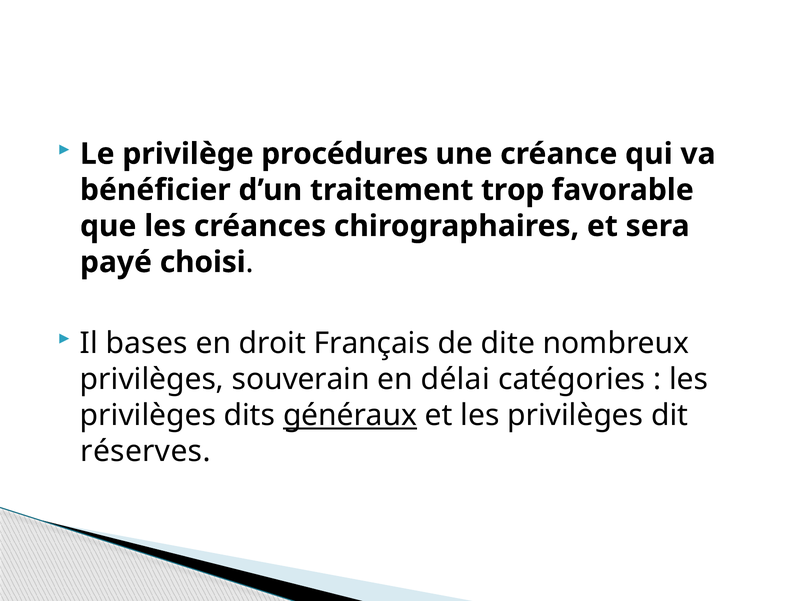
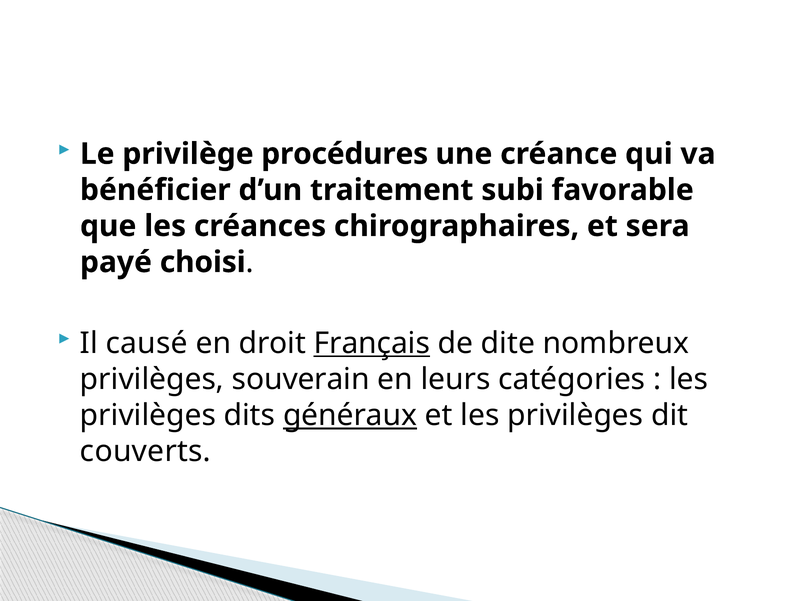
trop: trop -> subi
bases: bases -> causé
Français underline: none -> present
délai: délai -> leurs
réserves: réserves -> couverts
